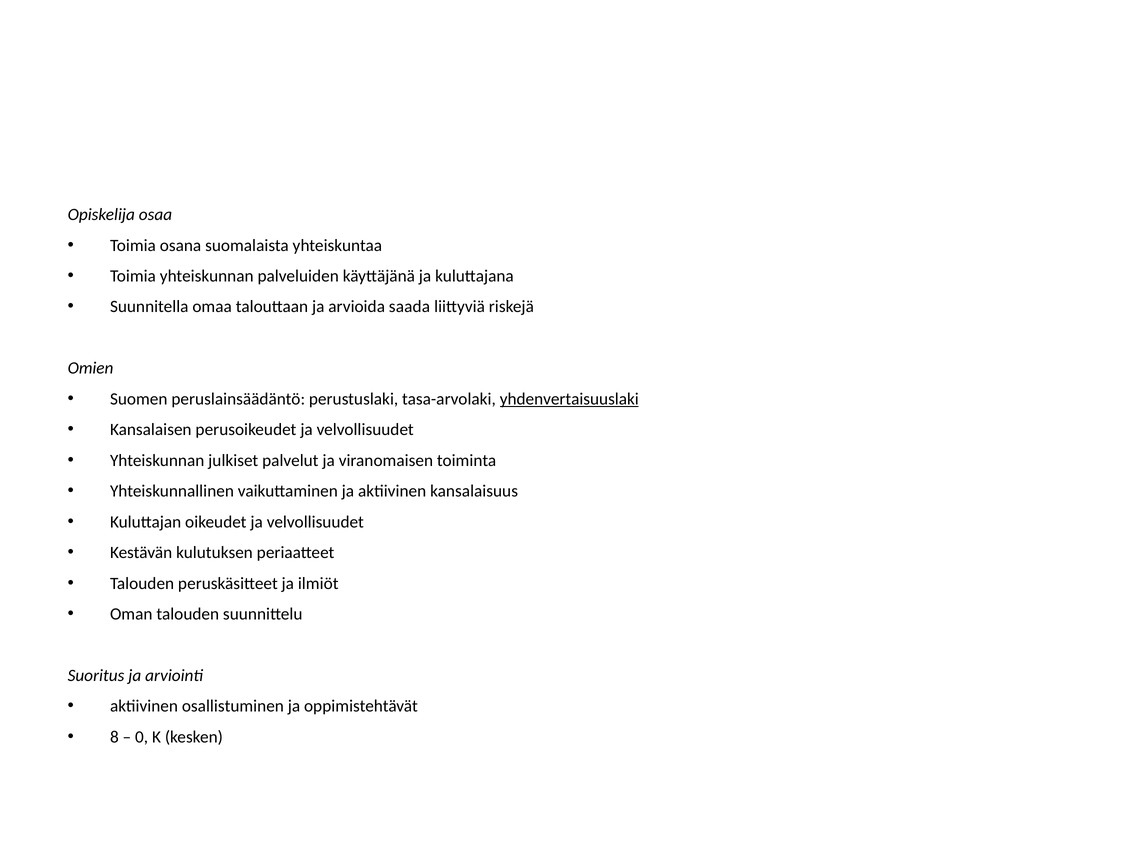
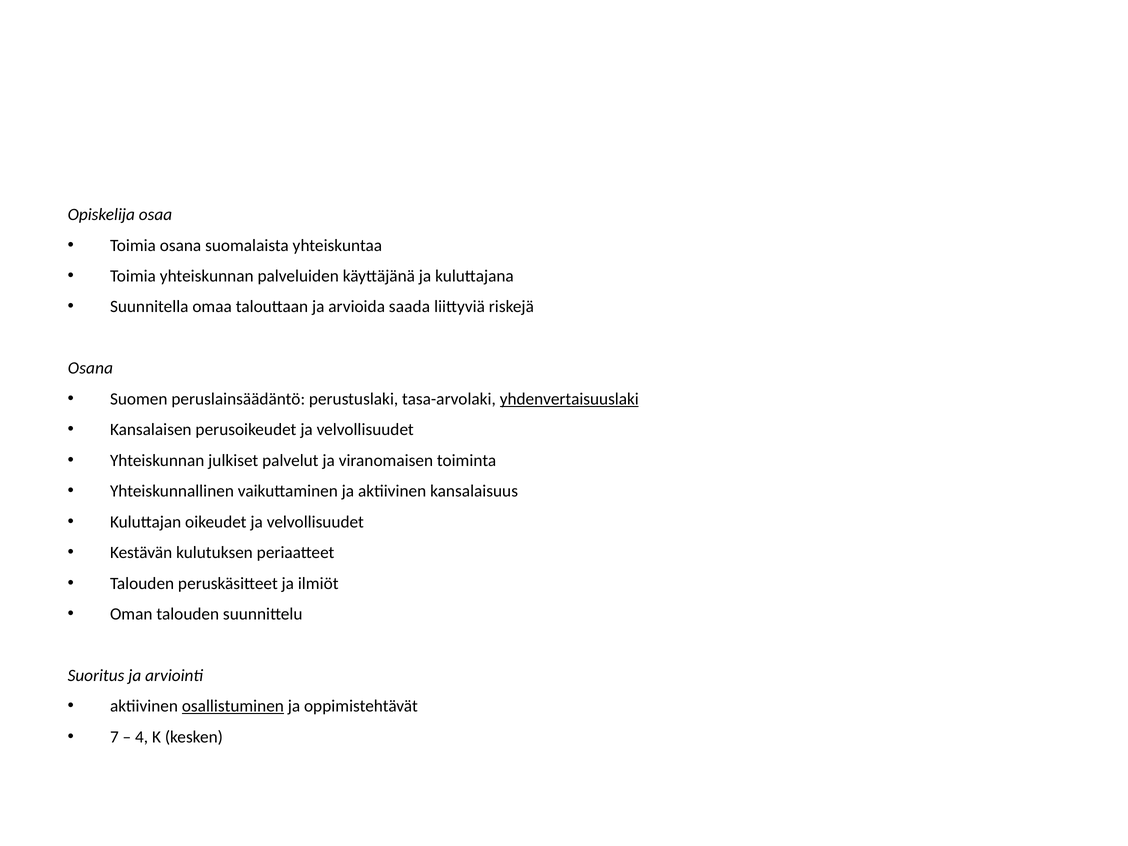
Omien at (91, 368): Omien -> Osana
osallistuminen underline: none -> present
8: 8 -> 7
0: 0 -> 4
